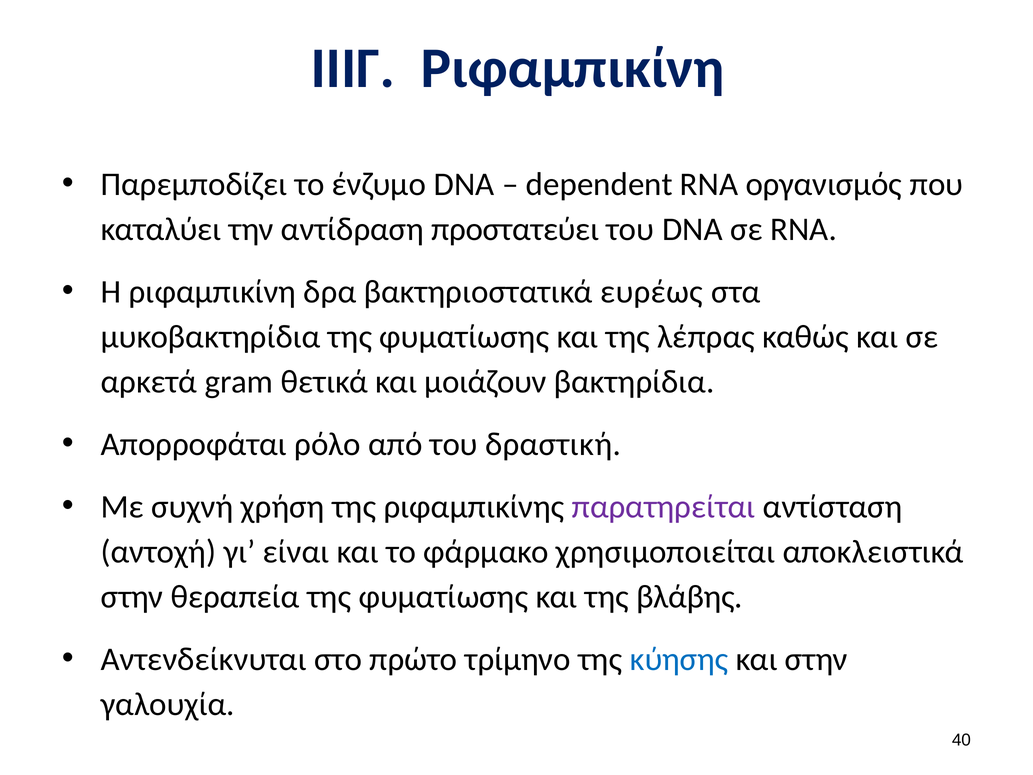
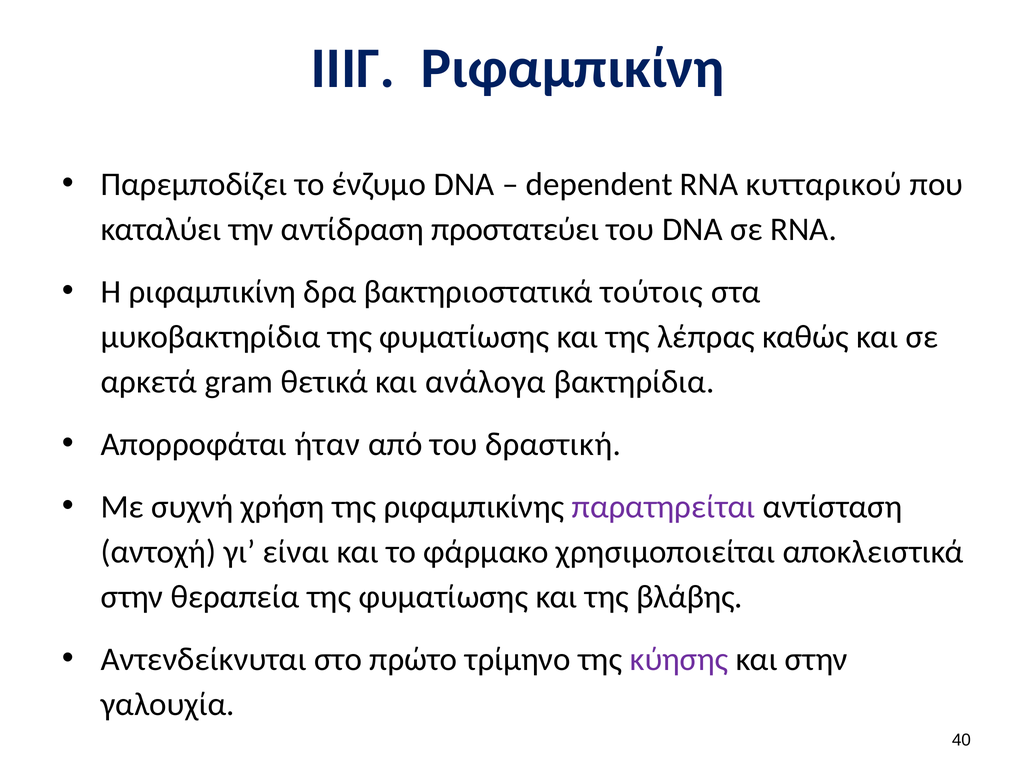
οργανισμός: οργανισμός -> κυτταρικού
ευρέως: ευρέως -> τούτοις
μοιάζουν: μοιάζουν -> ανάλογα
ρόλο: ρόλο -> ήταν
κύησης colour: blue -> purple
